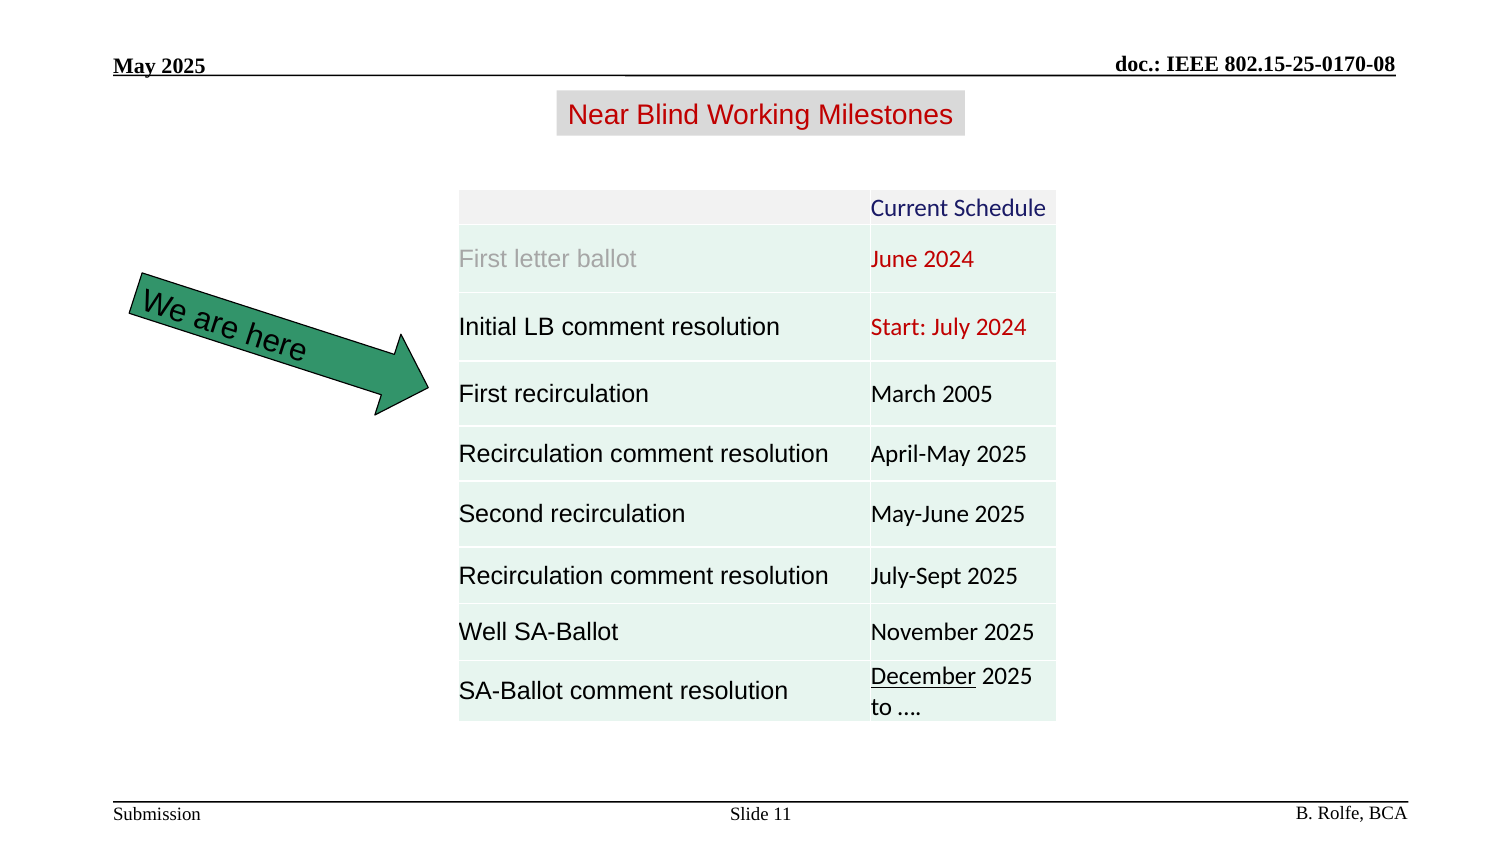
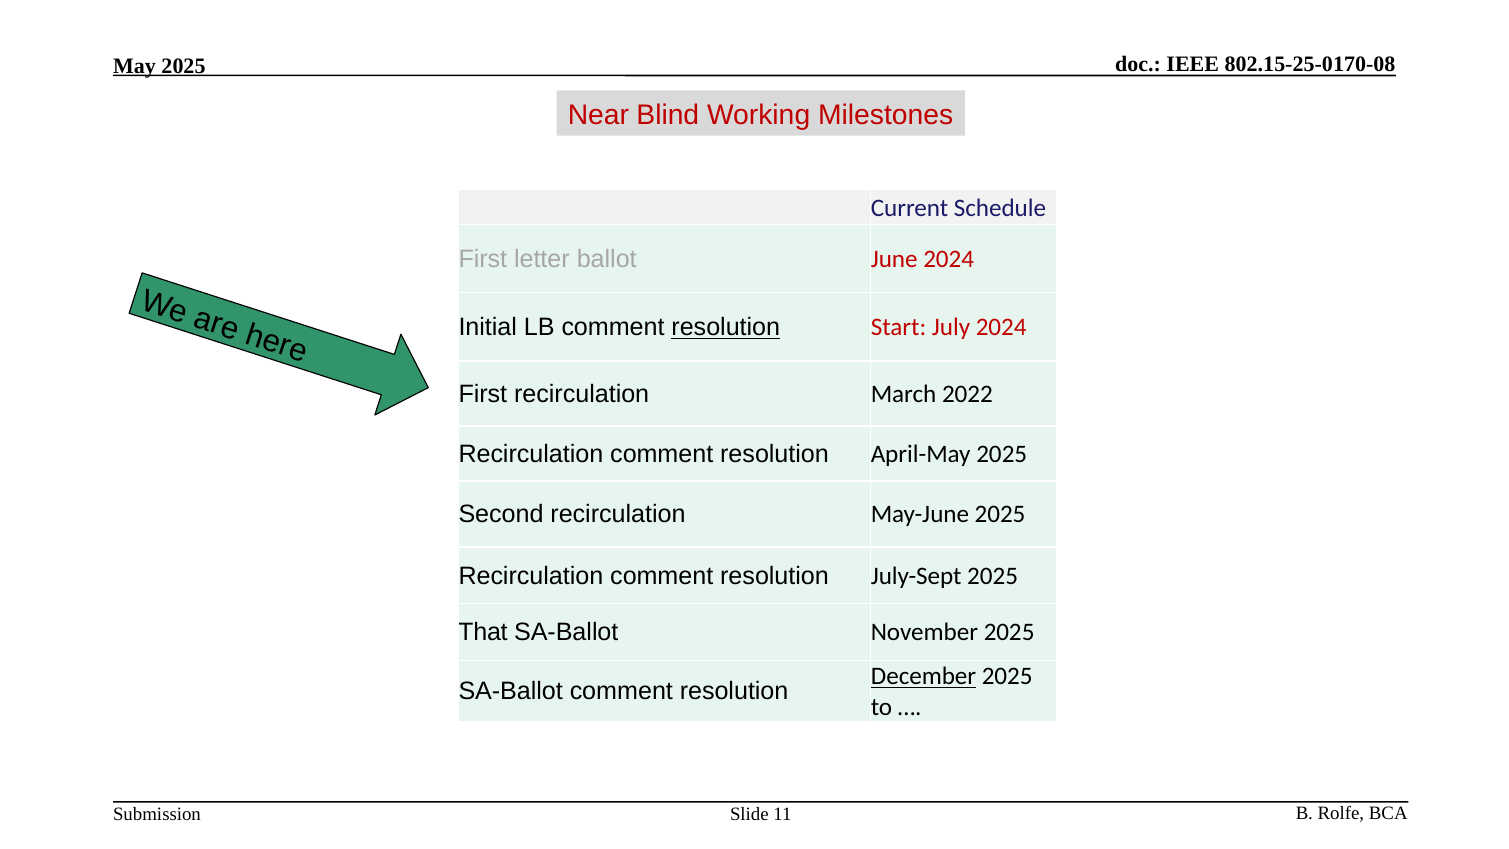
resolution at (726, 327) underline: none -> present
2005: 2005 -> 2022
Well: Well -> That
